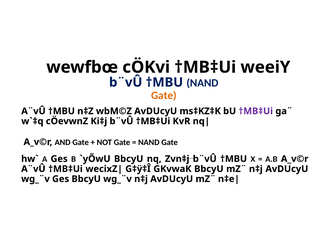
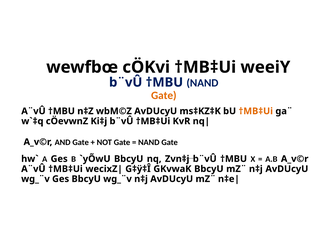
†MB‡Ui at (256, 111) colour: purple -> orange
